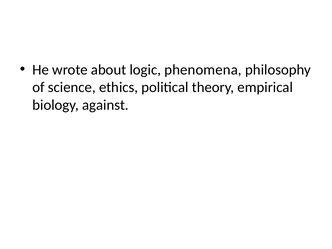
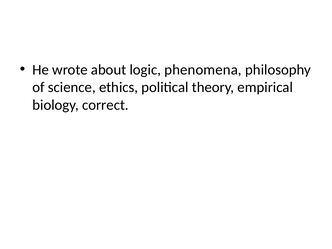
against: against -> correct
